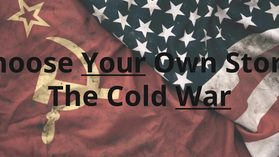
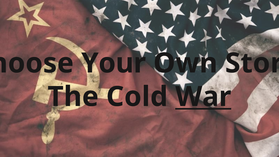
Your underline: present -> none
